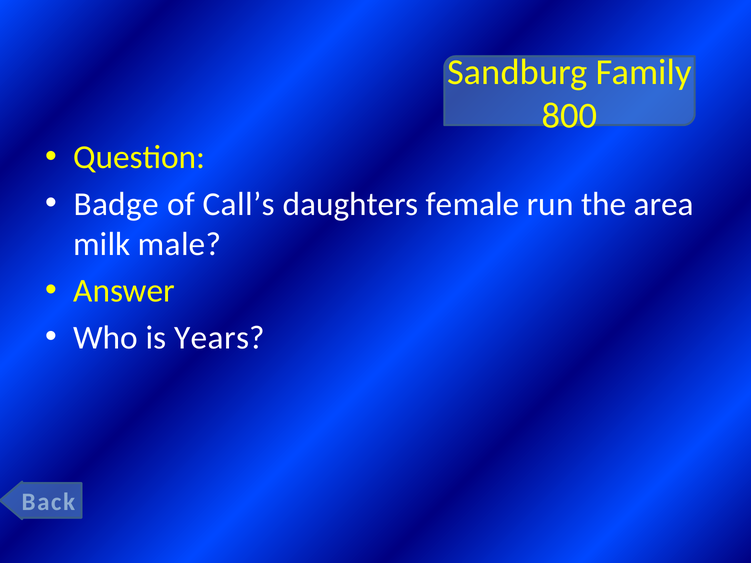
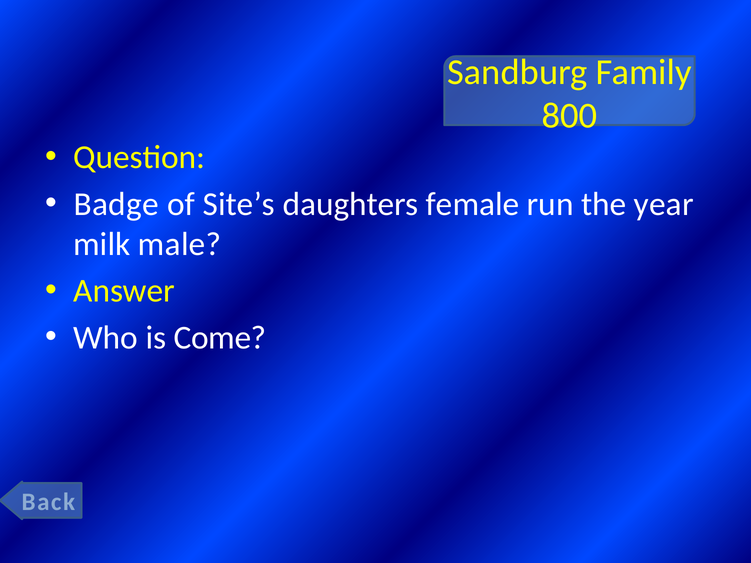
Call’s: Call’s -> Site’s
area: area -> year
Years: Years -> Come
